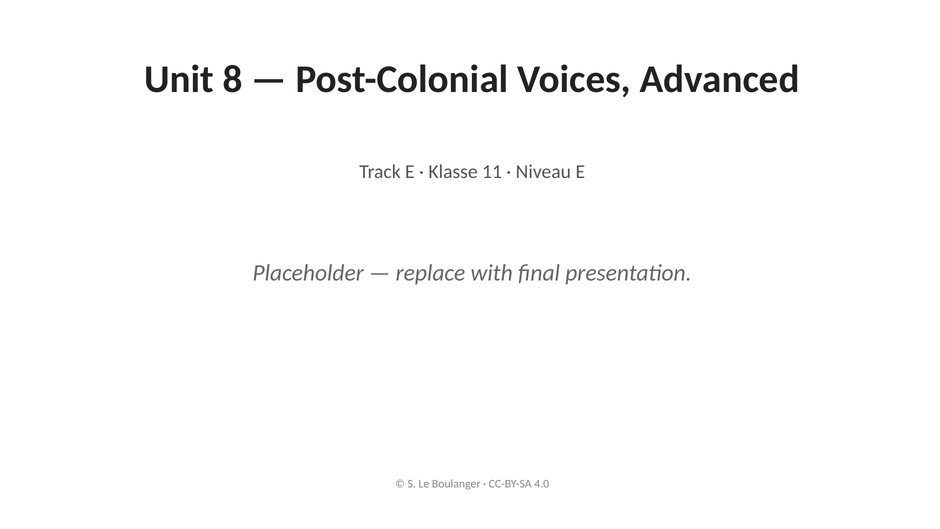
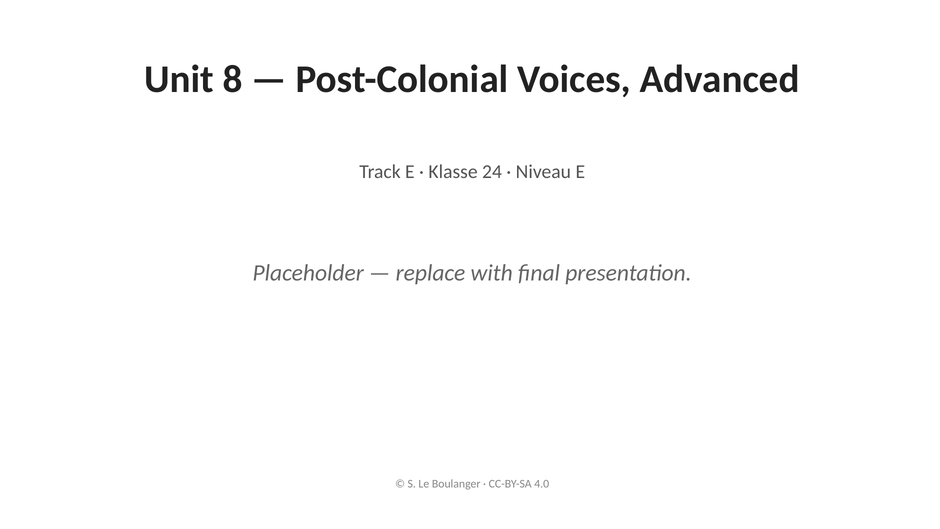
11: 11 -> 24
